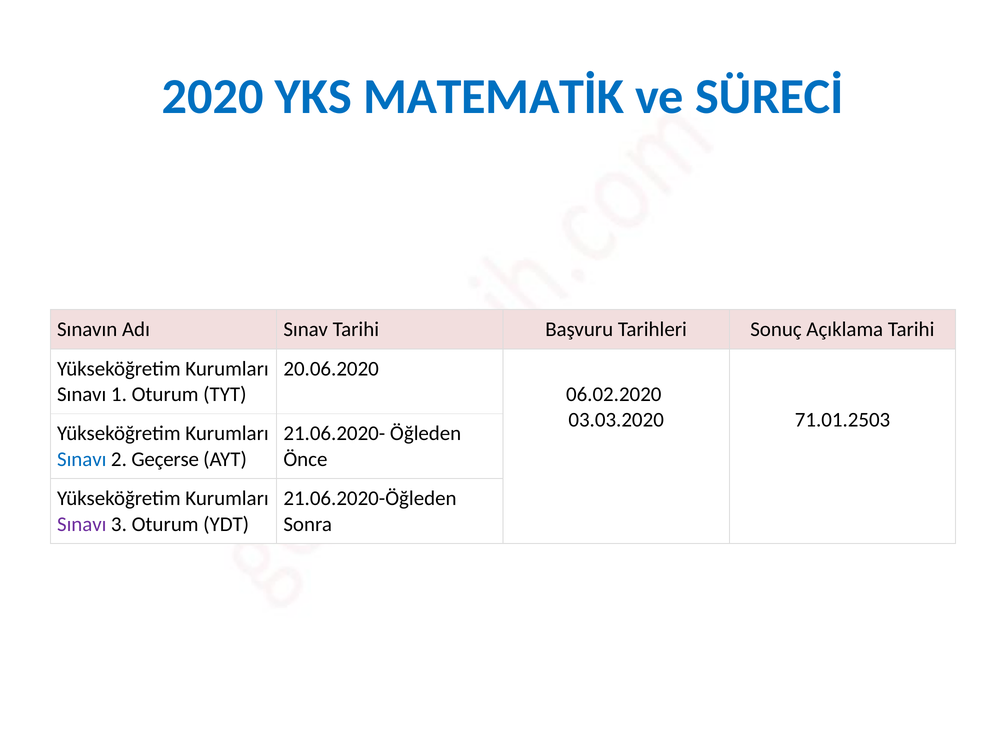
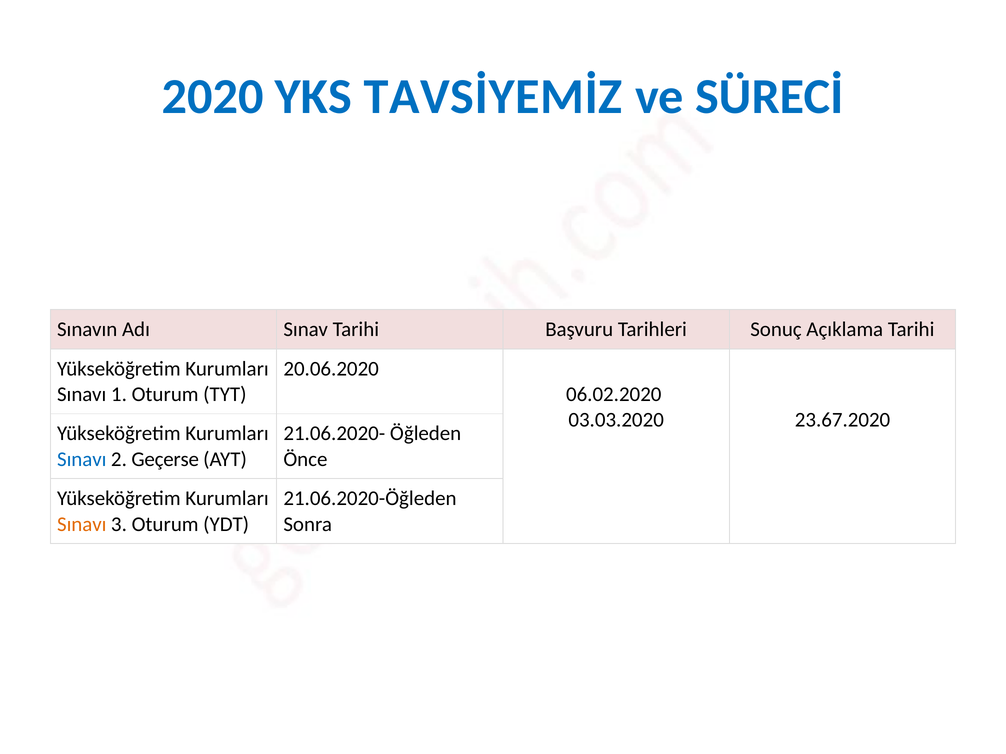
MATEMATİK: MATEMATİK -> TAVSİYEMİZ
71.01.2503: 71.01.2503 -> 23.67.2020
Sınavı at (82, 524) colour: purple -> orange
